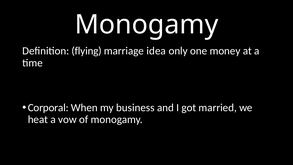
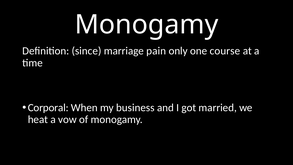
flying: flying -> since
idea: idea -> pain
money: money -> course
